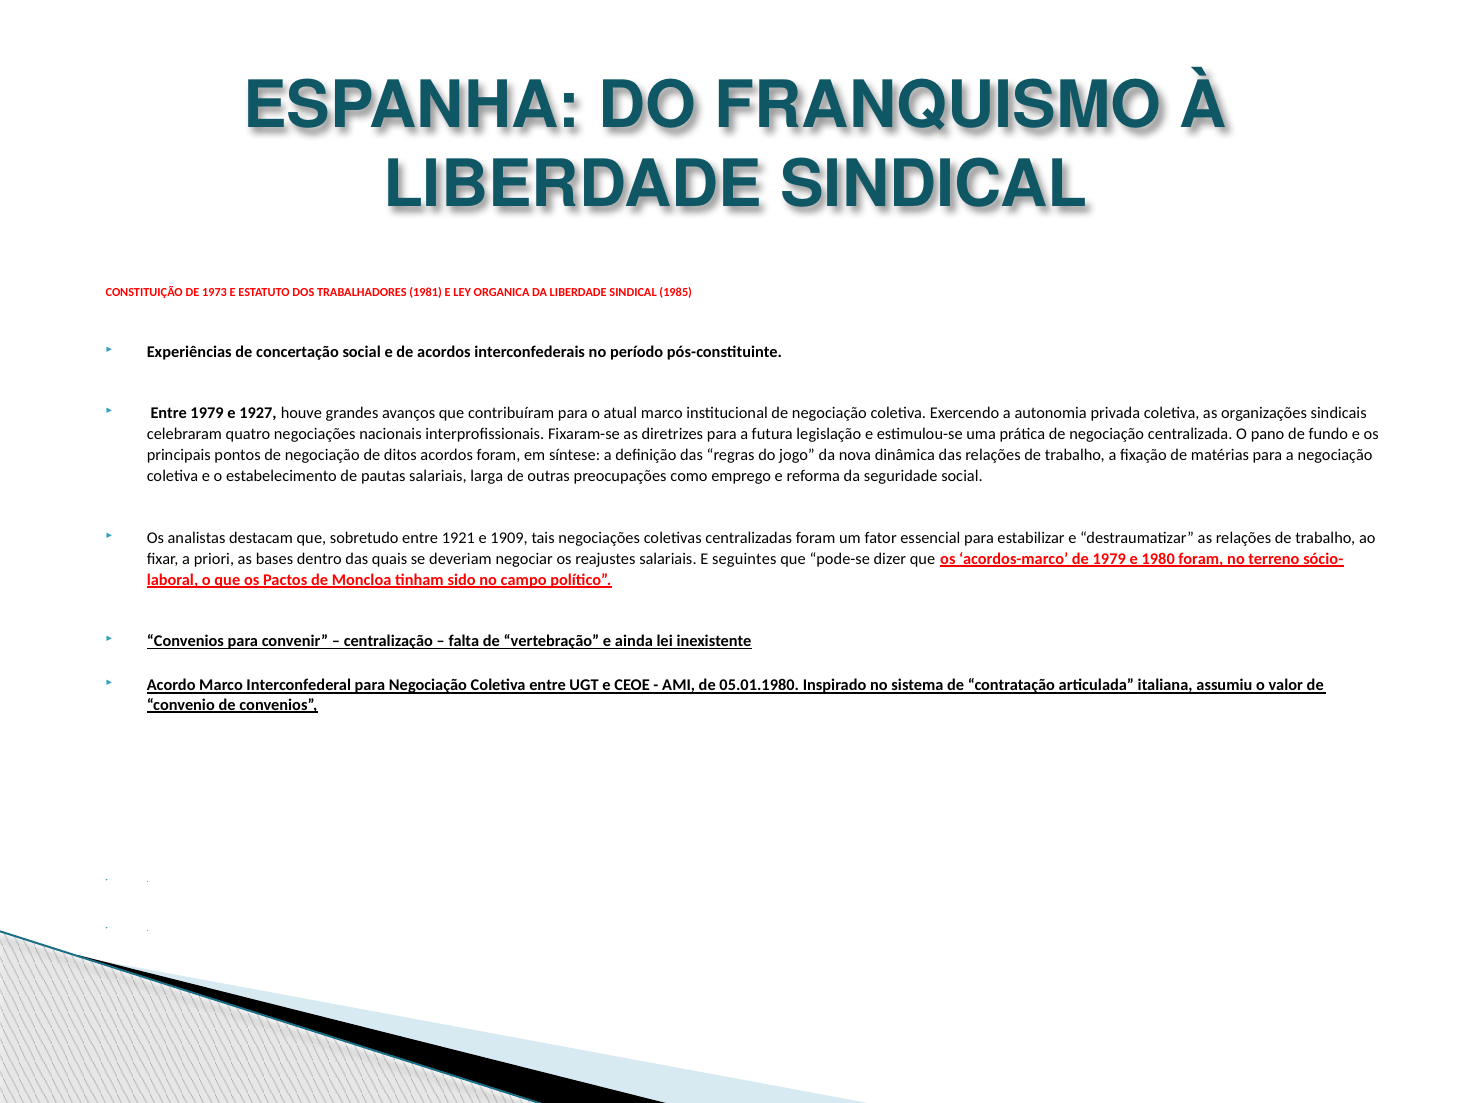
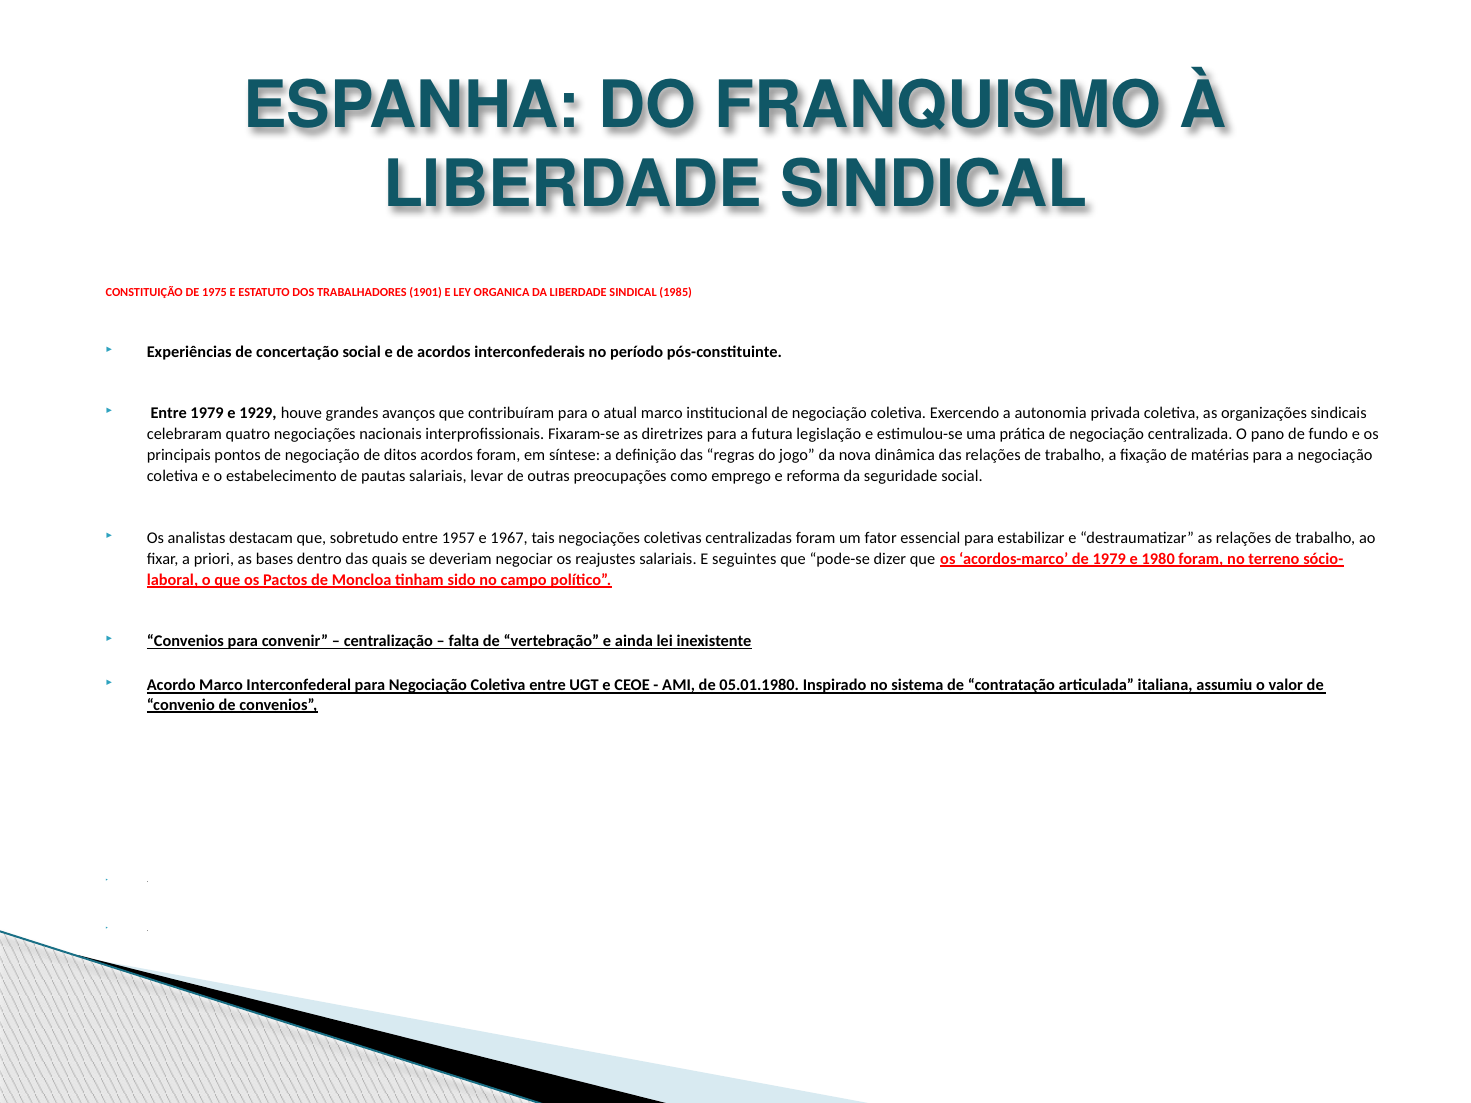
1973: 1973 -> 1975
1981: 1981 -> 1901
1927: 1927 -> 1929
larga: larga -> levar
1921: 1921 -> 1957
1909: 1909 -> 1967
